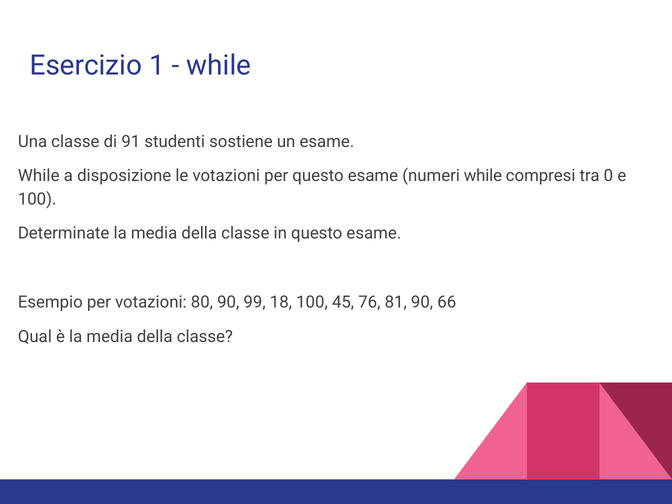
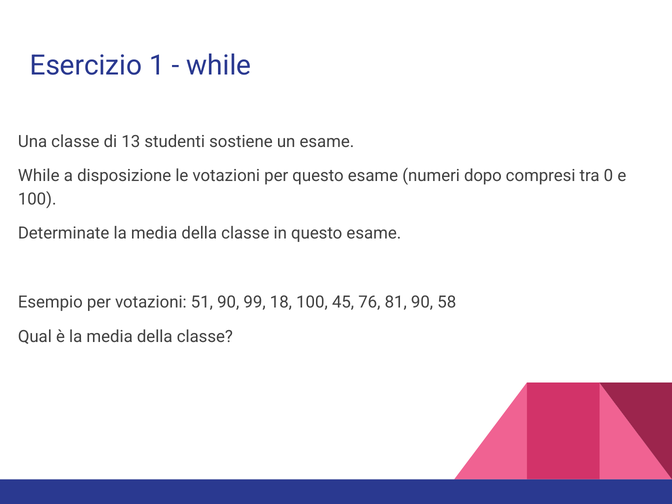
91: 91 -> 13
numeri while: while -> dopo
80: 80 -> 51
66: 66 -> 58
